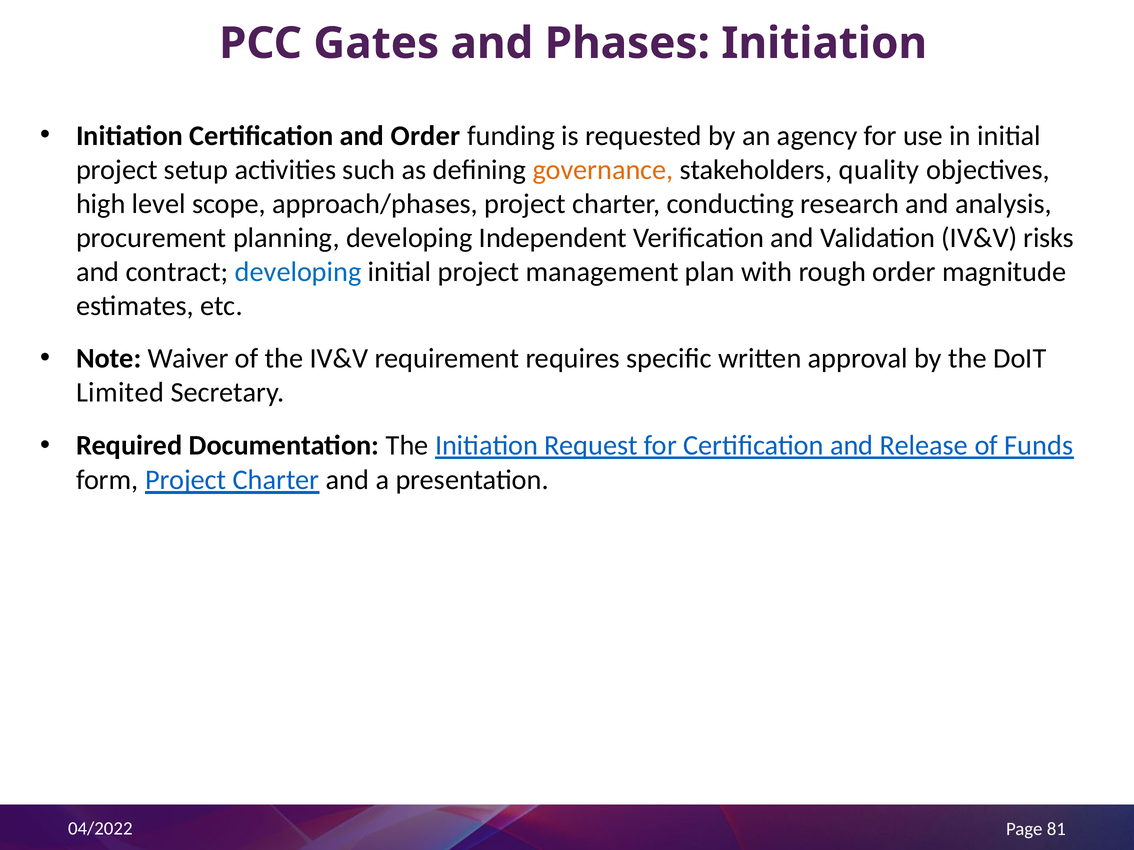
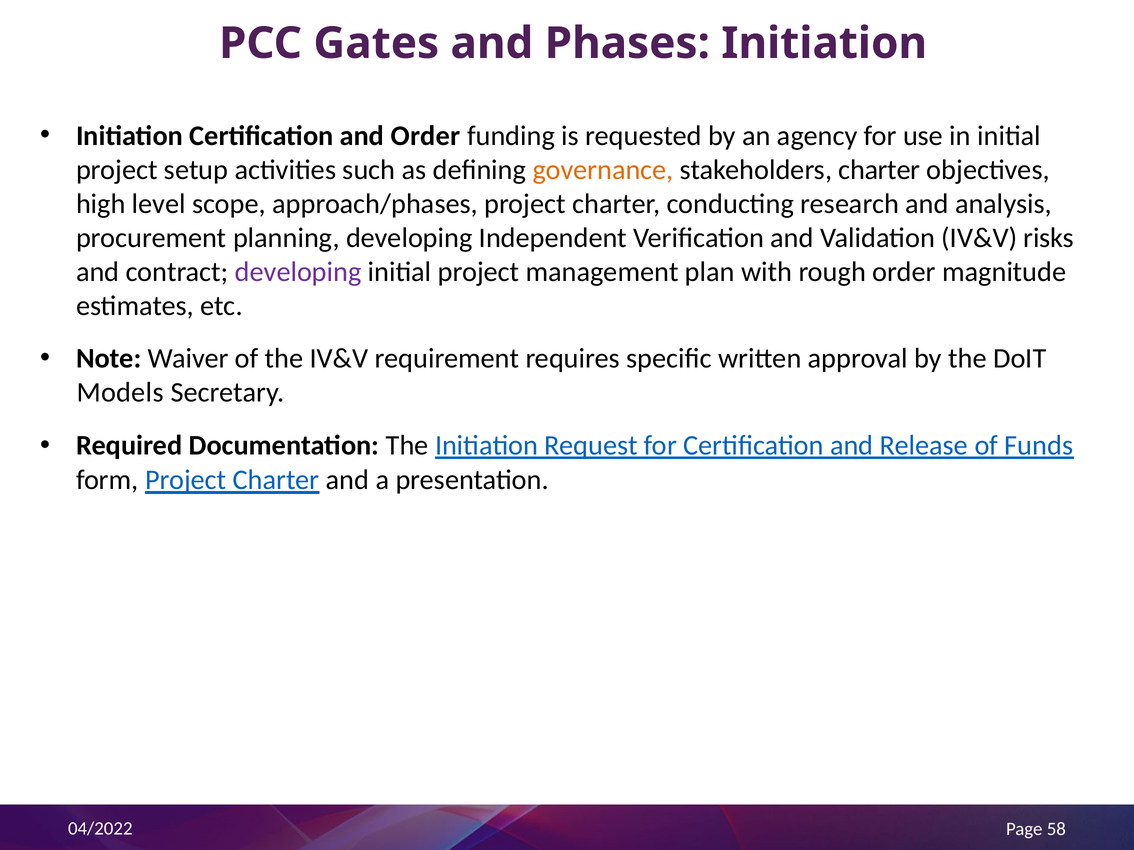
stakeholders quality: quality -> charter
developing at (298, 272) colour: blue -> purple
Limited: Limited -> Models
81: 81 -> 58
